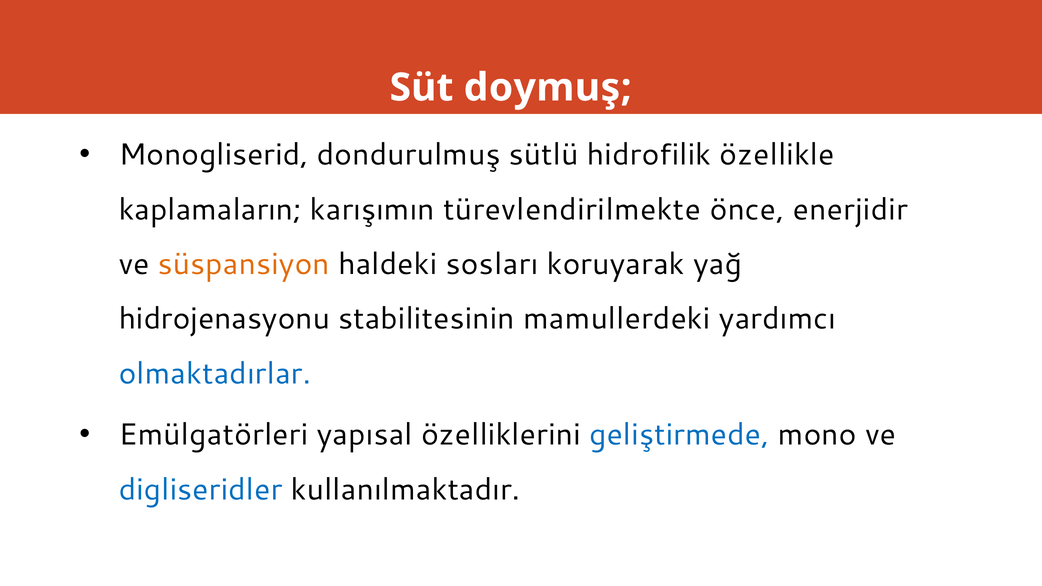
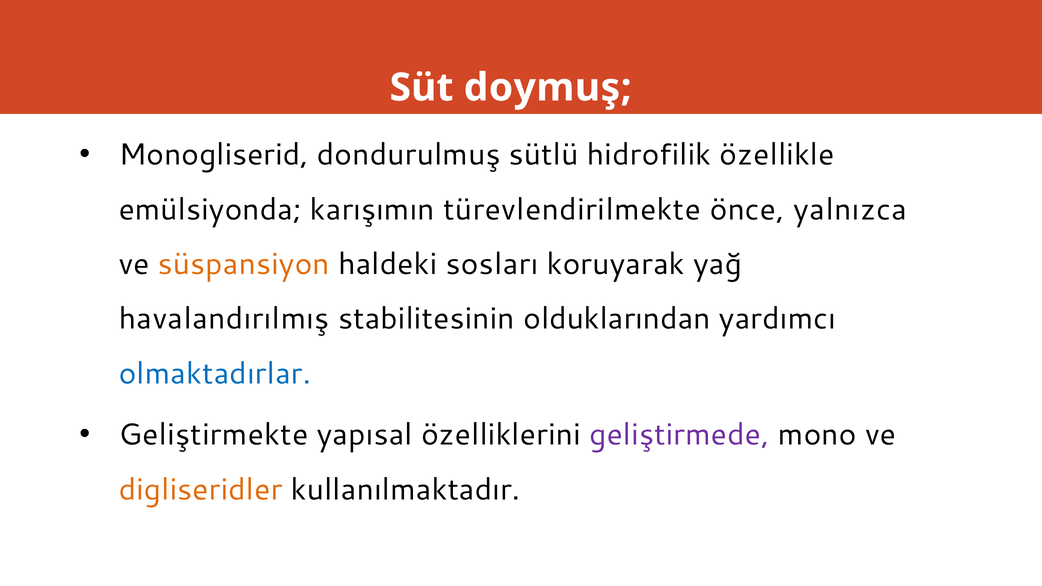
kaplamaların: kaplamaların -> emülsiyonda
enerjidir: enerjidir -> yalnızca
hidrojenasyonu: hidrojenasyonu -> havalandırılmış
mamullerdeki: mamullerdeki -> olduklarından
Emülgatörleri: Emülgatörleri -> Geliştirmekte
geliştirmede colour: blue -> purple
digliseridler colour: blue -> orange
